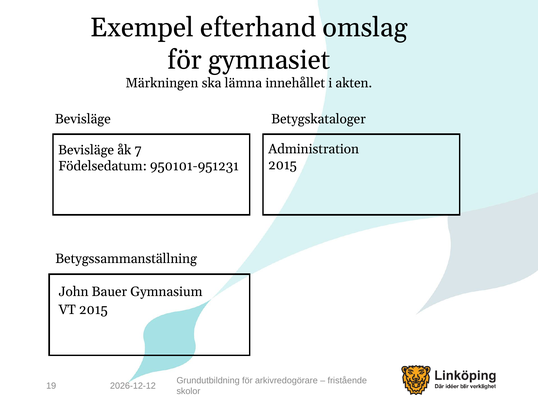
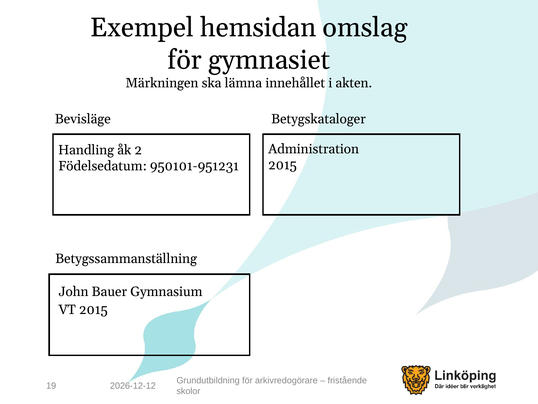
efterhand: efterhand -> hemsidan
Bevisläge at (86, 150): Bevisläge -> Handling
7: 7 -> 2
